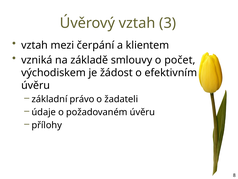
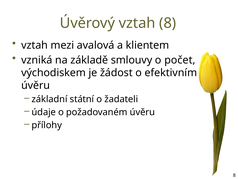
vztah 3: 3 -> 8
čerpání: čerpání -> avalová
právo: právo -> státní
